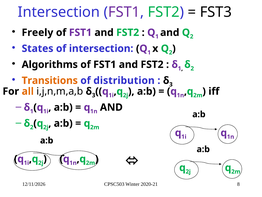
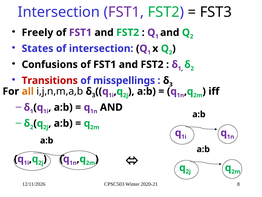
Algorithms: Algorithms -> Confusions
Transitions colour: orange -> red
distribution: distribution -> misspellings
